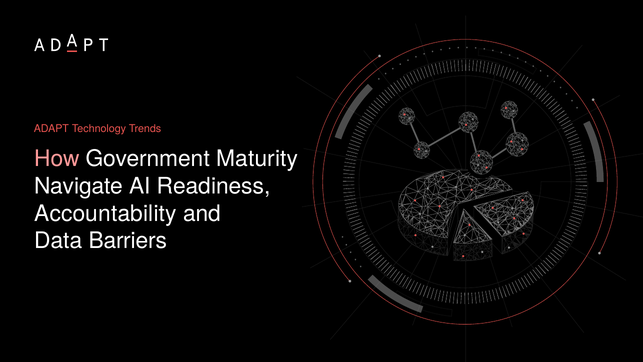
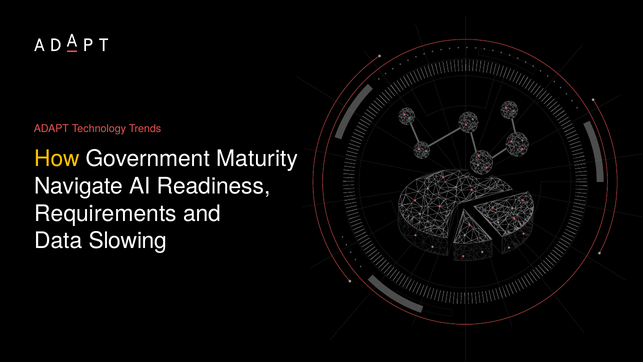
How colour: pink -> yellow
Accountability: Accountability -> Requirements
Barriers: Barriers -> Slowing
